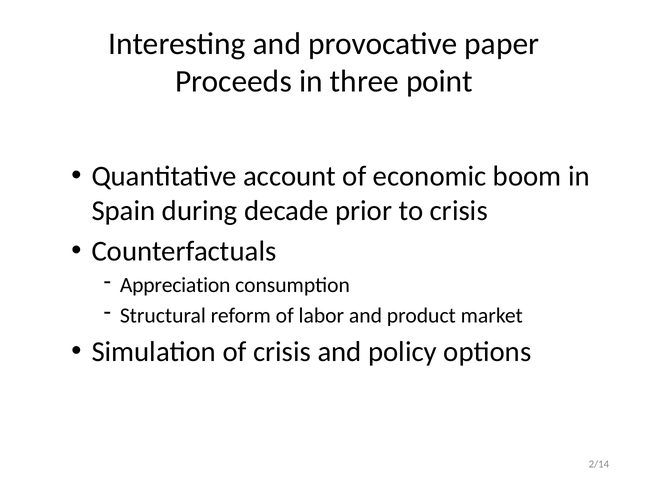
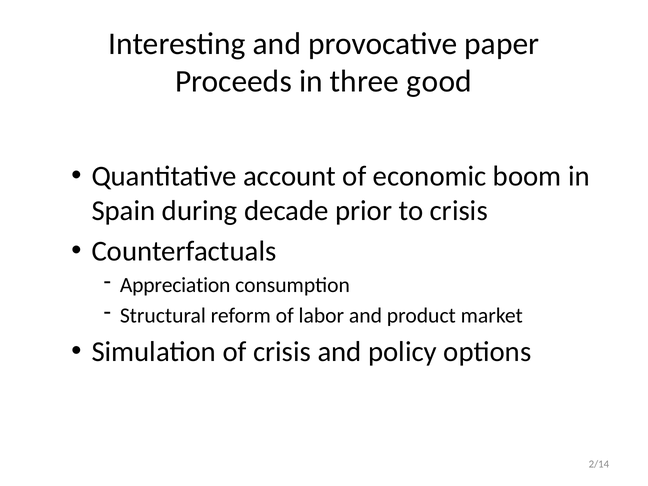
point: point -> good
